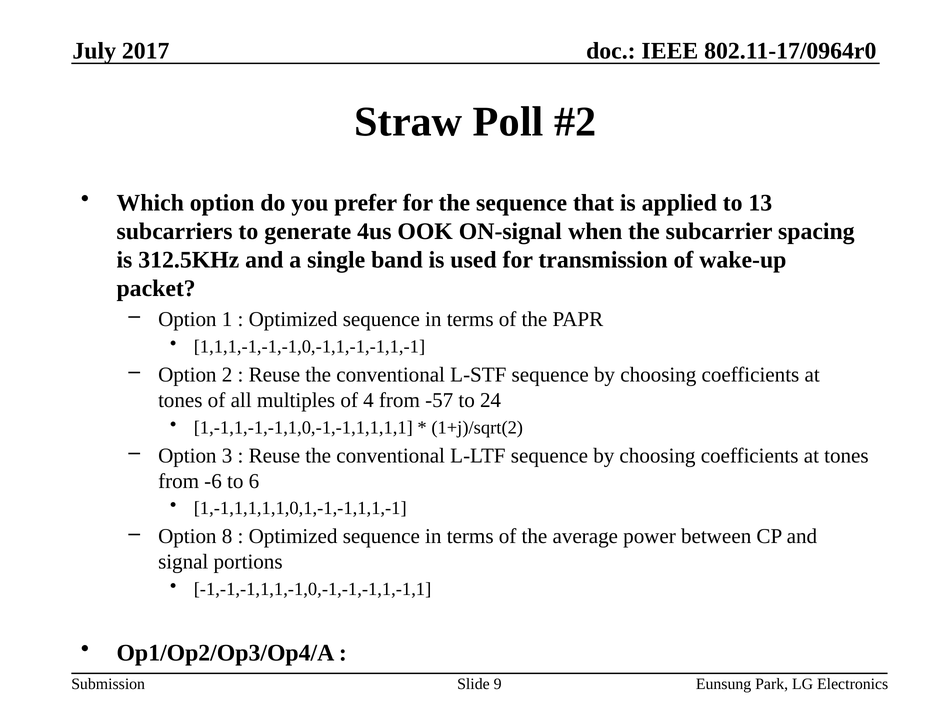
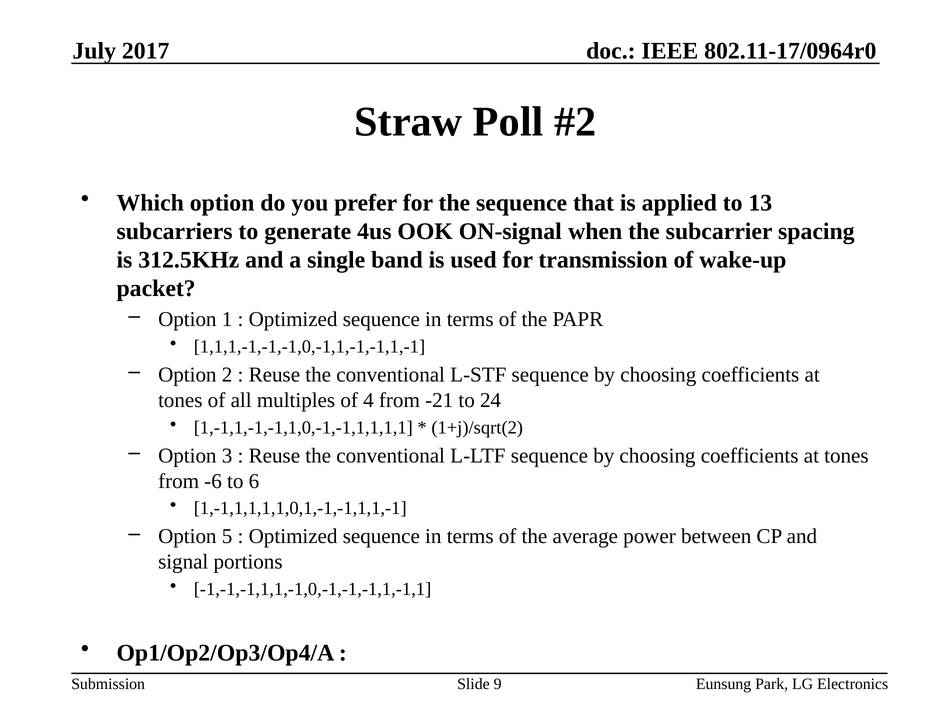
-57: -57 -> -21
8: 8 -> 5
